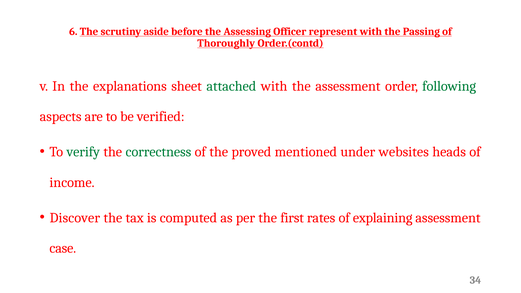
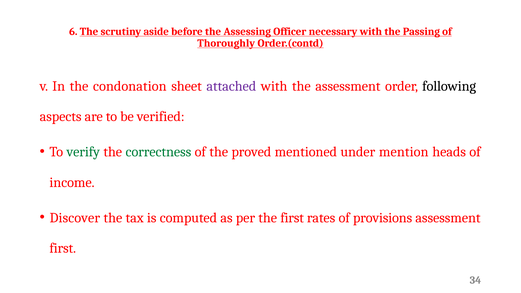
represent: represent -> necessary
explanations: explanations -> condonation
attached colour: green -> purple
following colour: green -> black
websites: websites -> mention
explaining: explaining -> provisions
case at (63, 248): case -> first
